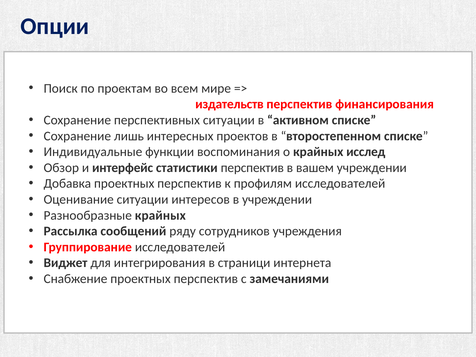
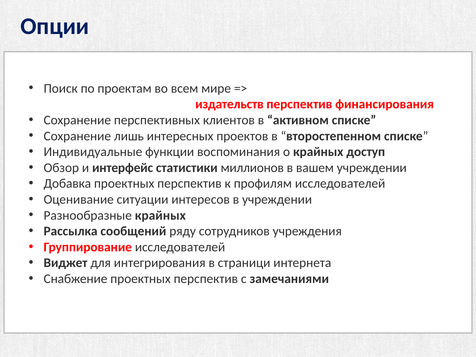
перспективных ситуации: ситуации -> клиентов
исслед: исслед -> доступ
статистики перспектив: перспектив -> миллионов
